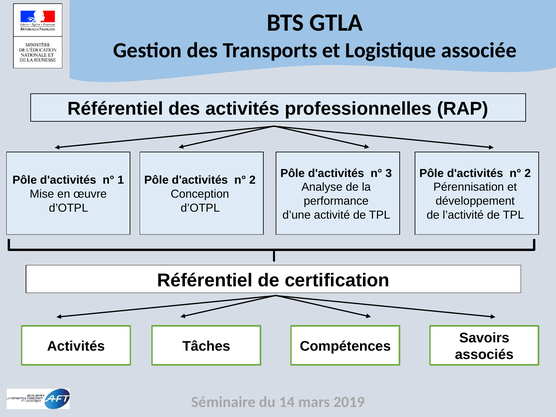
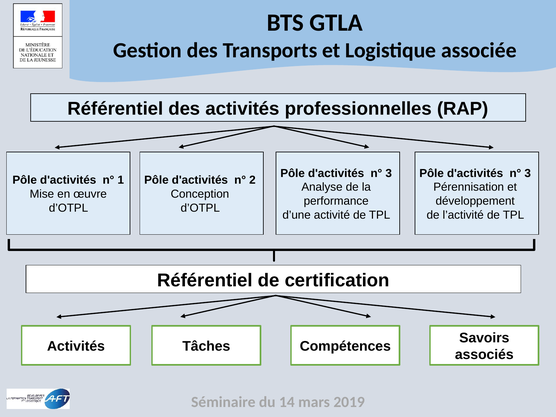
2 at (528, 173): 2 -> 3
